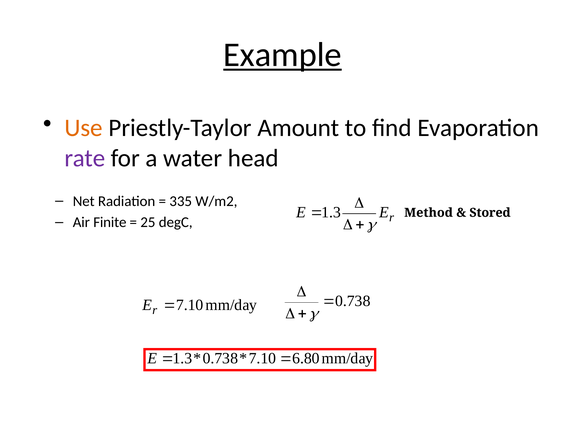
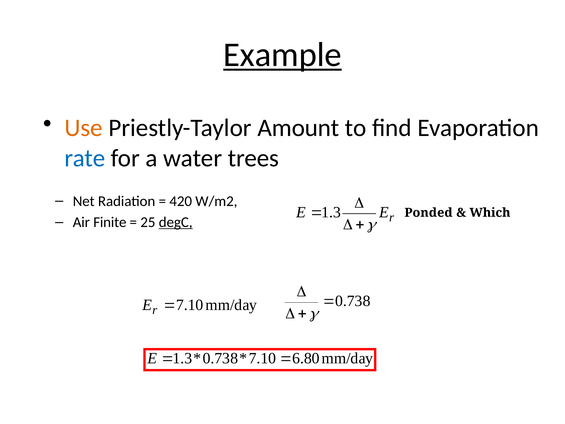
rate colour: purple -> blue
head: head -> trees
335: 335 -> 420
Method: Method -> Ponded
Stored: Stored -> Which
degC underline: none -> present
